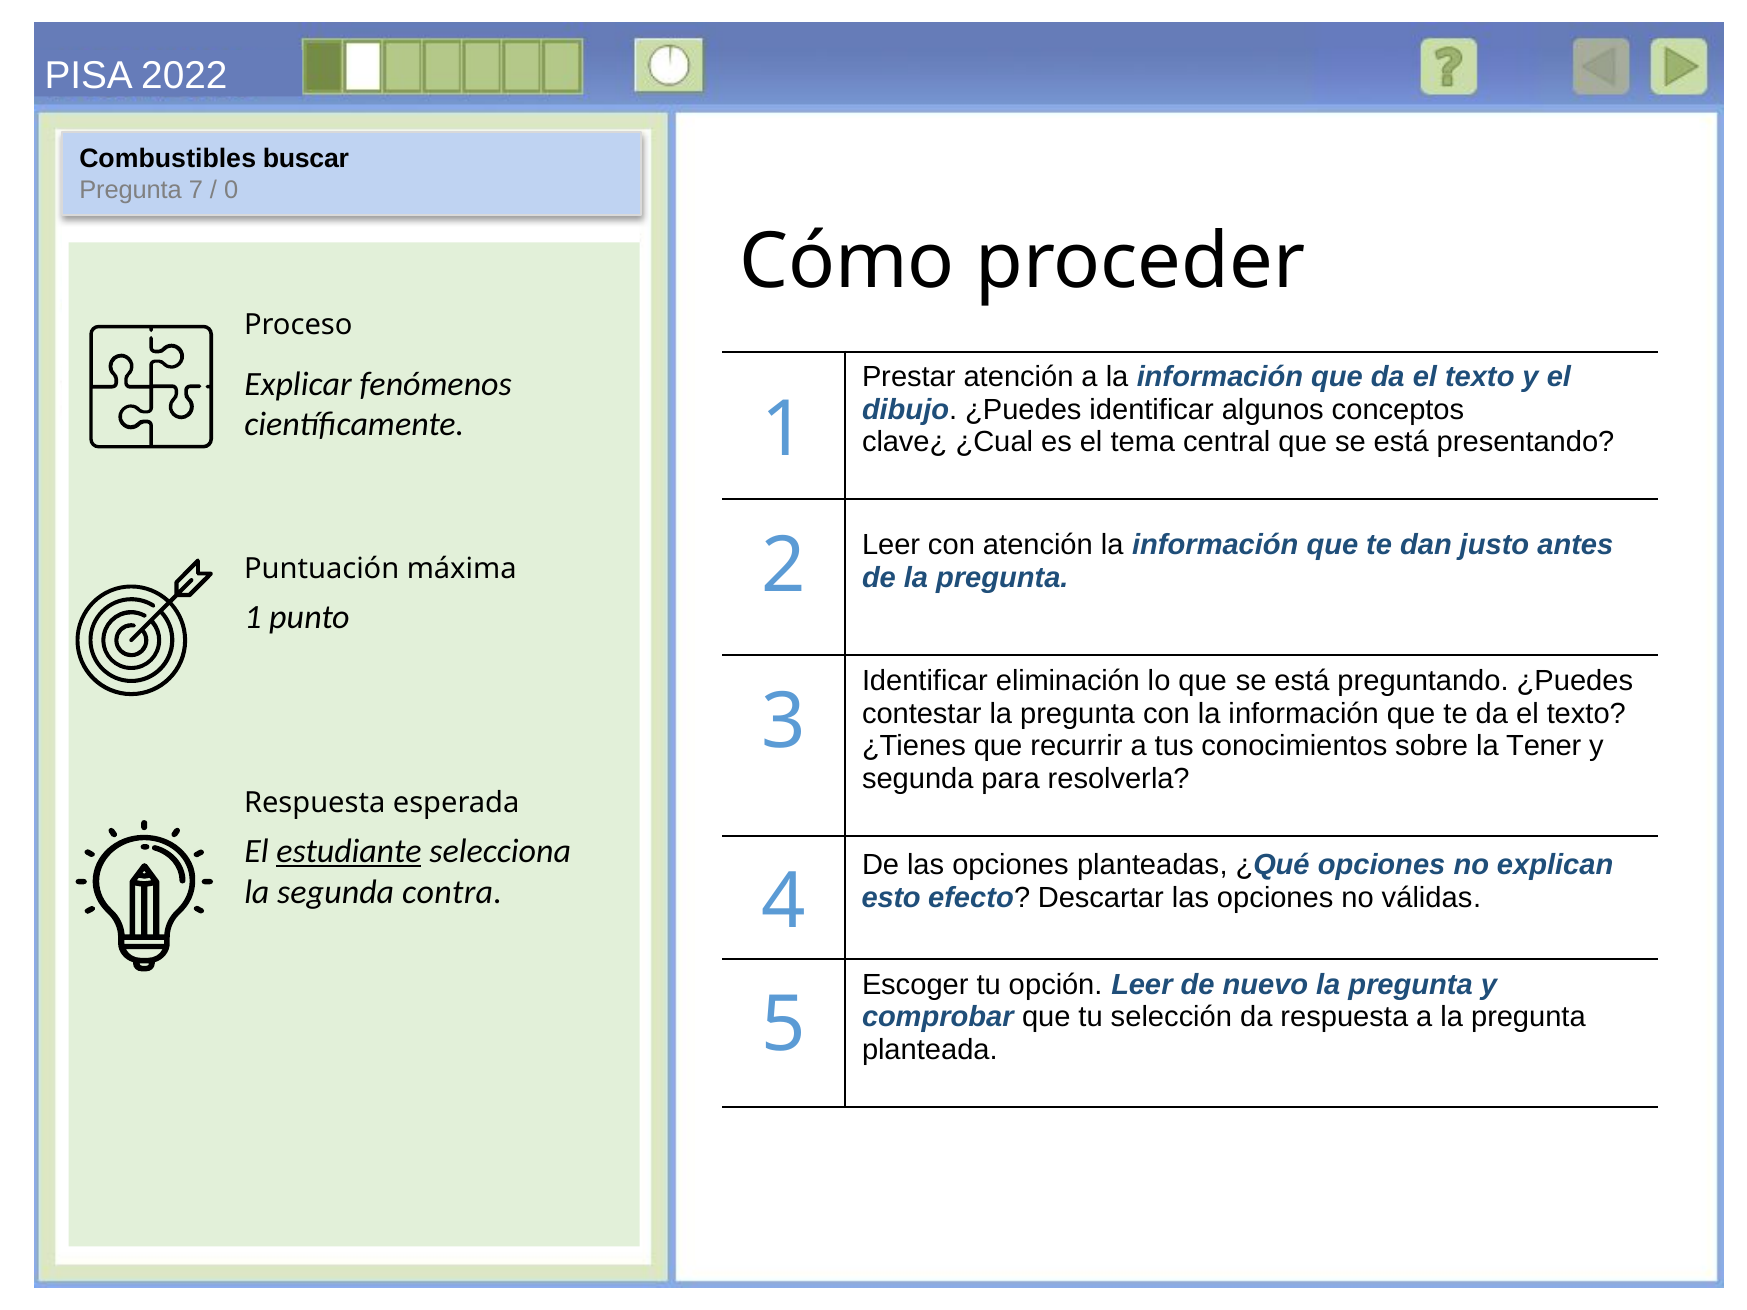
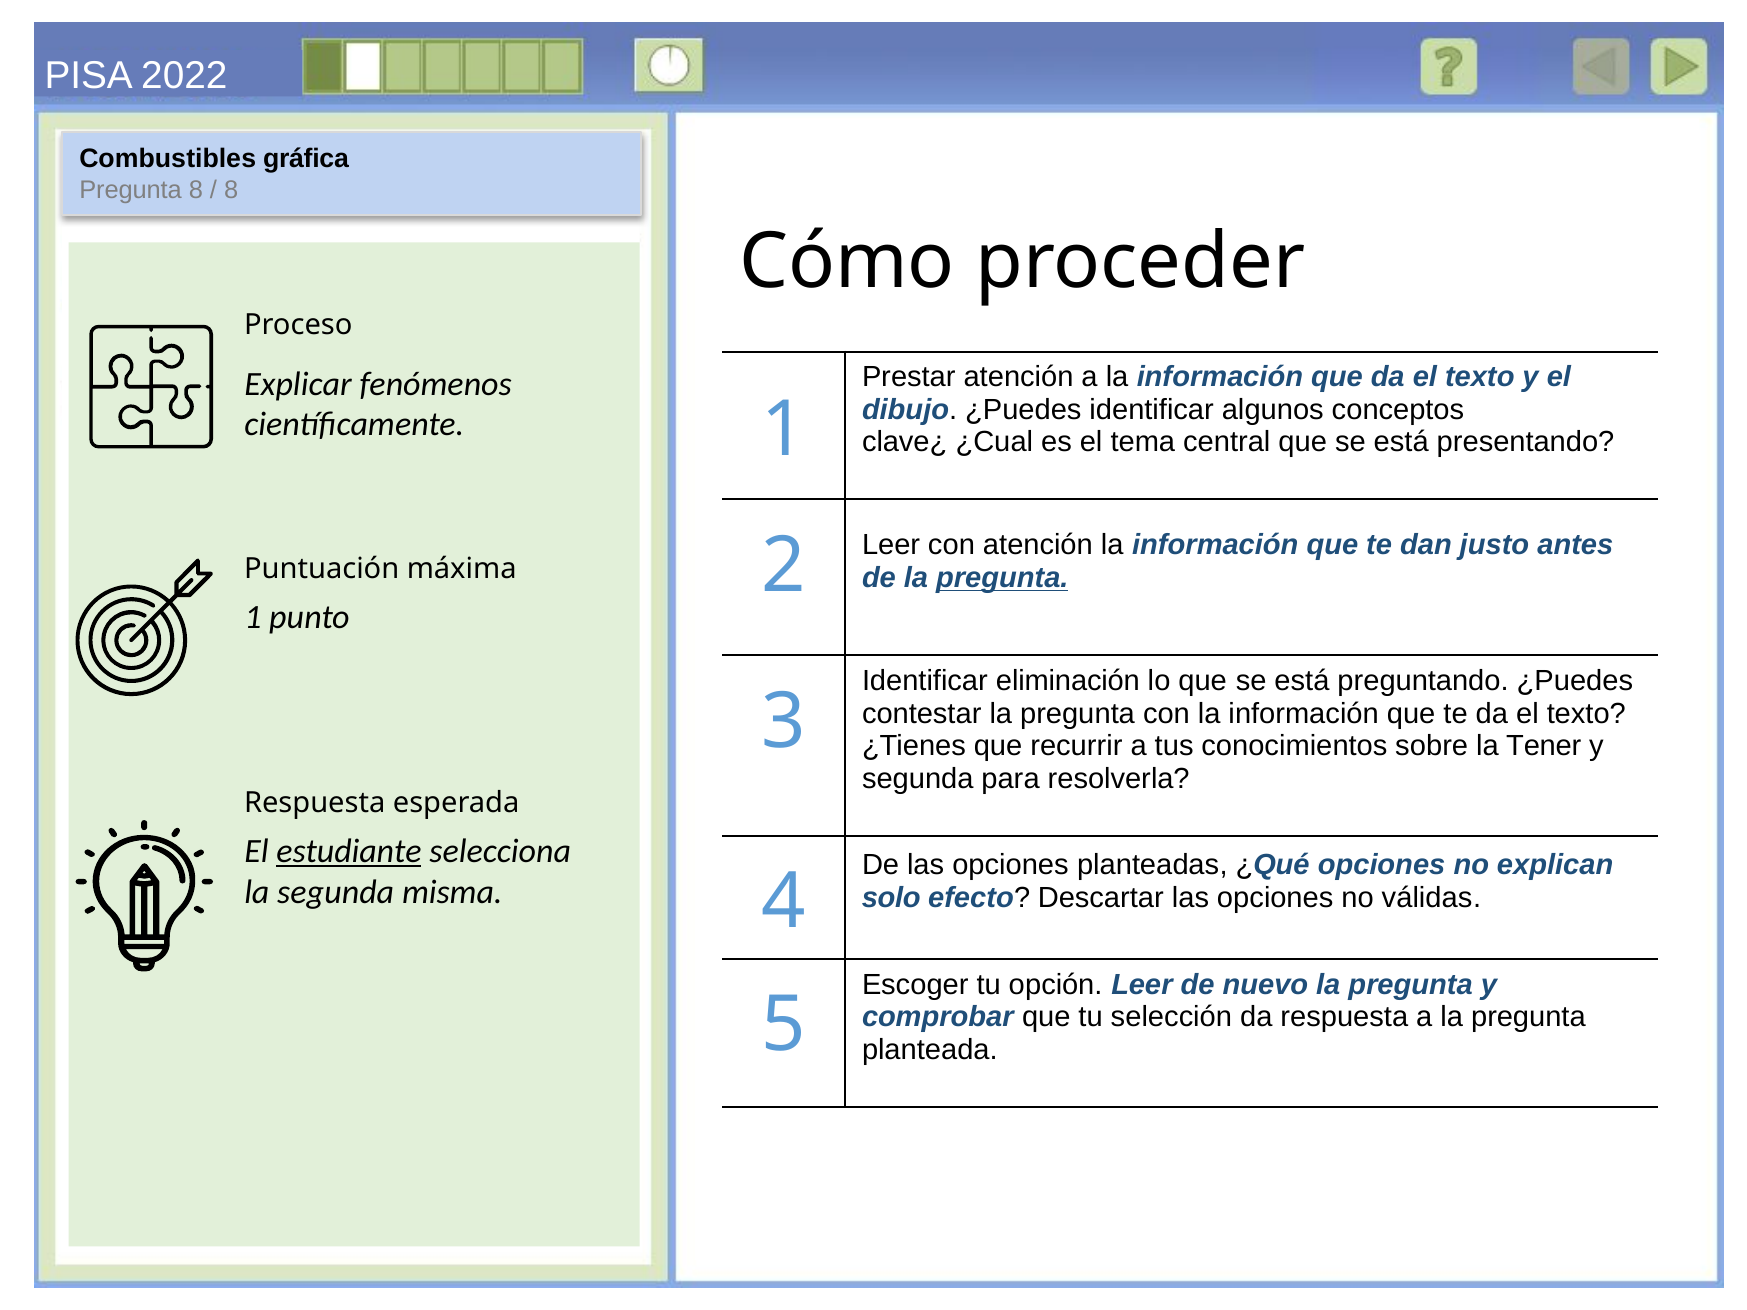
buscar: buscar -> gráfica
Pregunta 7: 7 -> 8
0 at (231, 190): 0 -> 8
pregunta at (1002, 578) underline: none -> present
contra: contra -> misma
esto: esto -> solo
